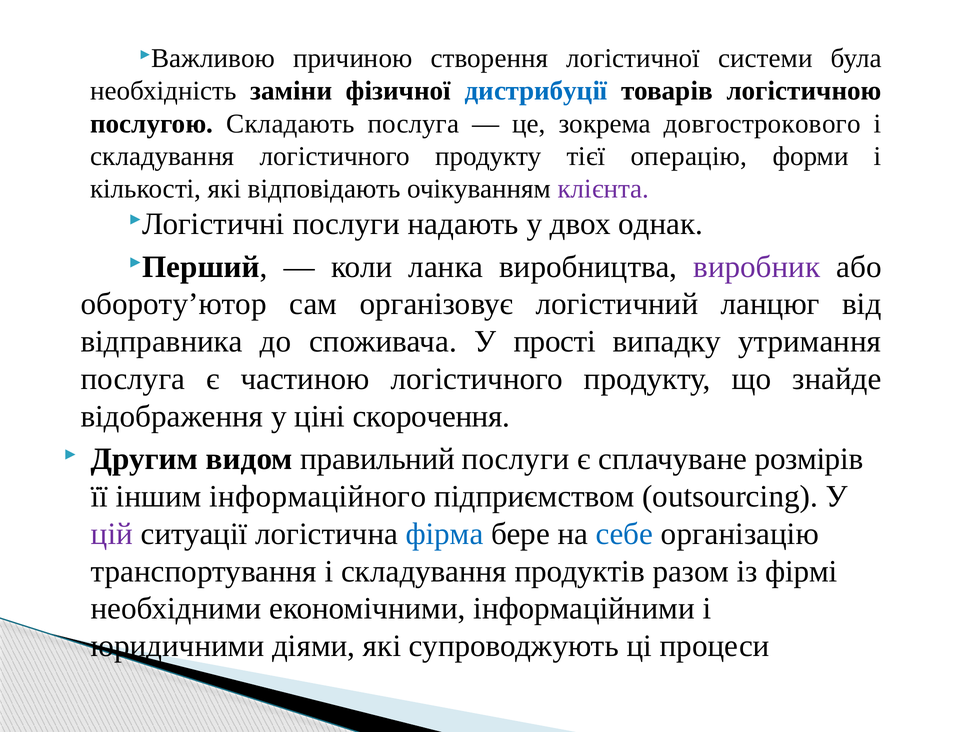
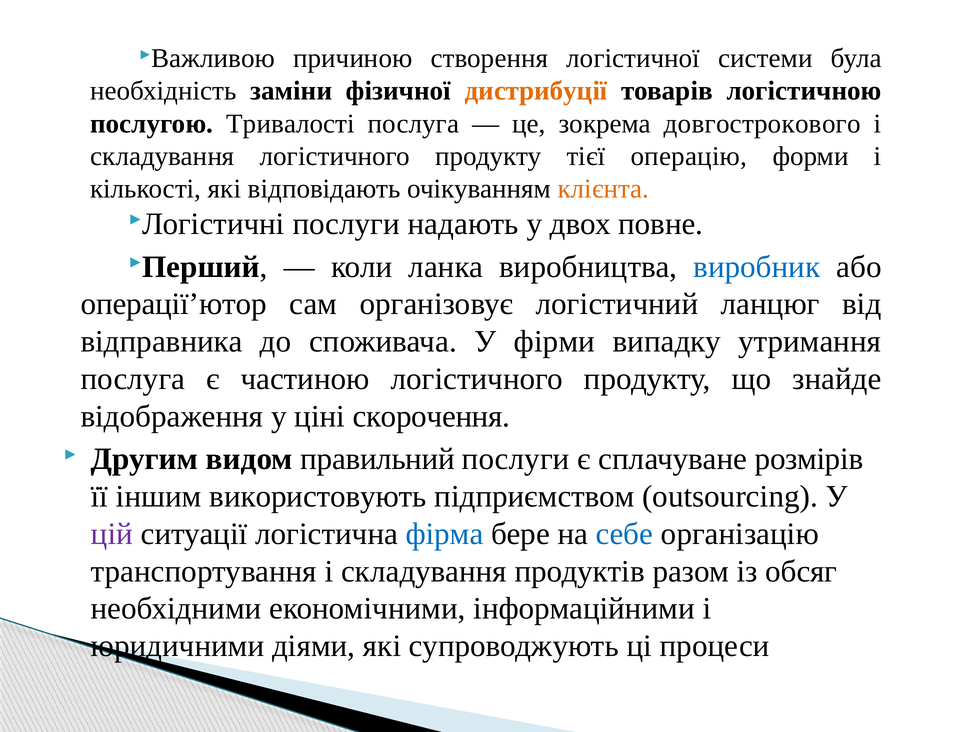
дистрибуції colour: blue -> orange
Складають: Складають -> Тривалості
клієнта colour: purple -> orange
однак: однак -> повне
виробник colour: purple -> blue
обороту’ютор: обороту’ютор -> операції’ютор
прості: прості -> фірми
інформаційного: інформаційного -> використовують
фірмі: фірмі -> обсяг
